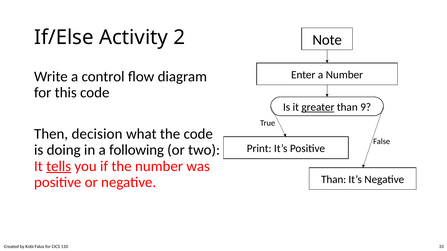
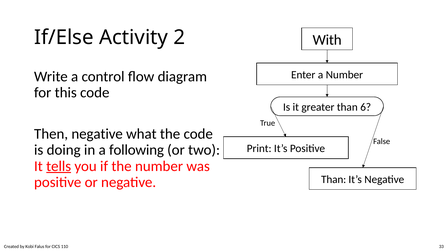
Note: Note -> With
greater underline: present -> none
9: 9 -> 6
Then decision: decision -> negative
